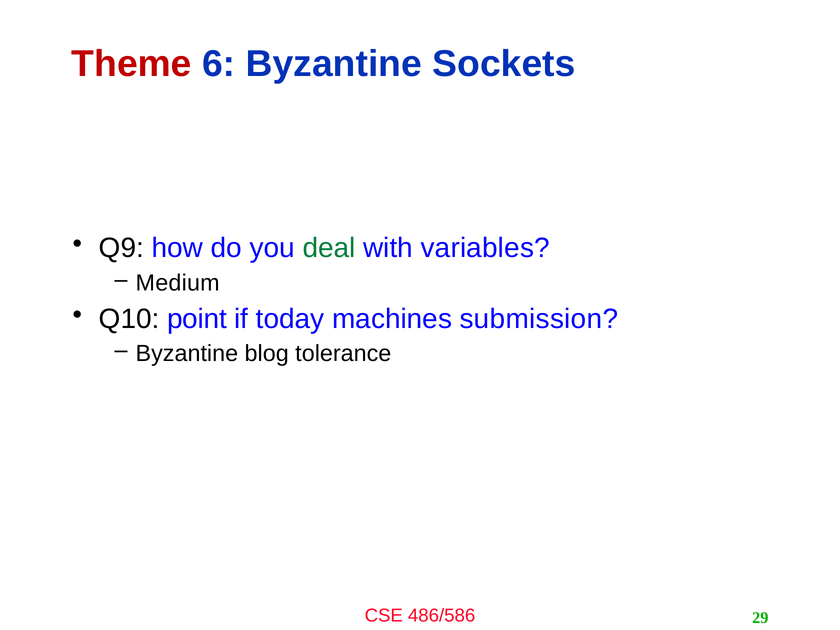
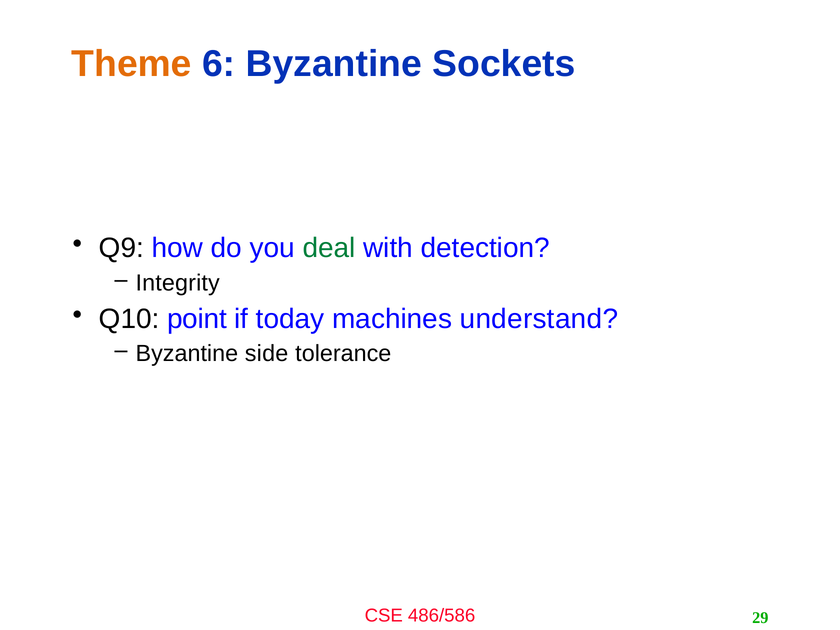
Theme colour: red -> orange
variables: variables -> detection
Medium: Medium -> Integrity
submission: submission -> understand
blog: blog -> side
